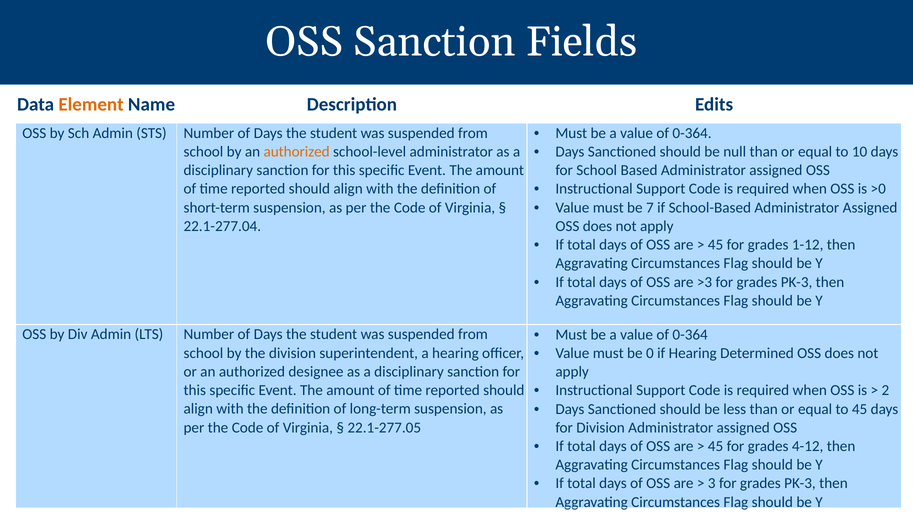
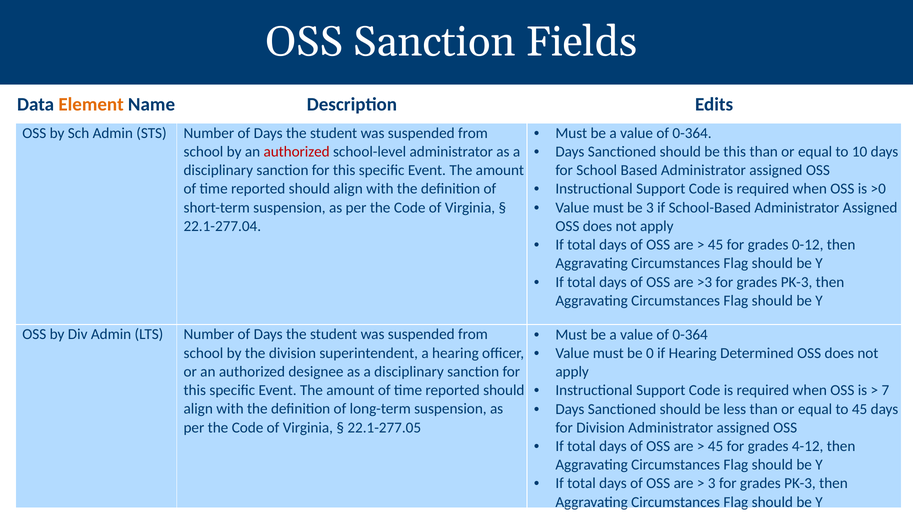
be null: null -> this
authorized at (297, 152) colour: orange -> red
be 7: 7 -> 3
1-12: 1-12 -> 0-12
2 at (885, 390): 2 -> 7
